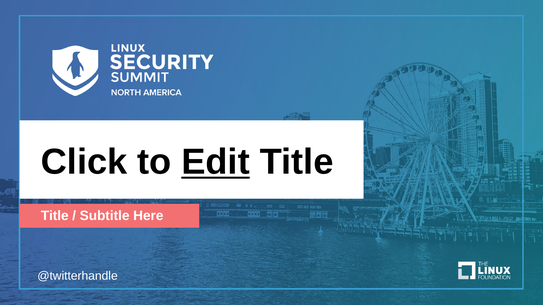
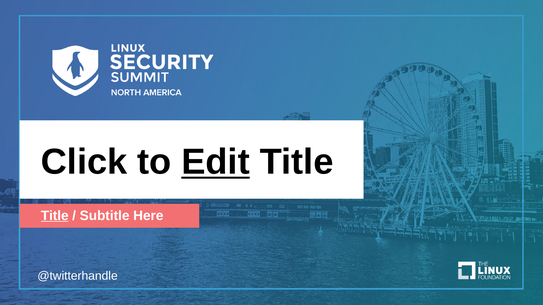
Title at (55, 216) underline: none -> present
